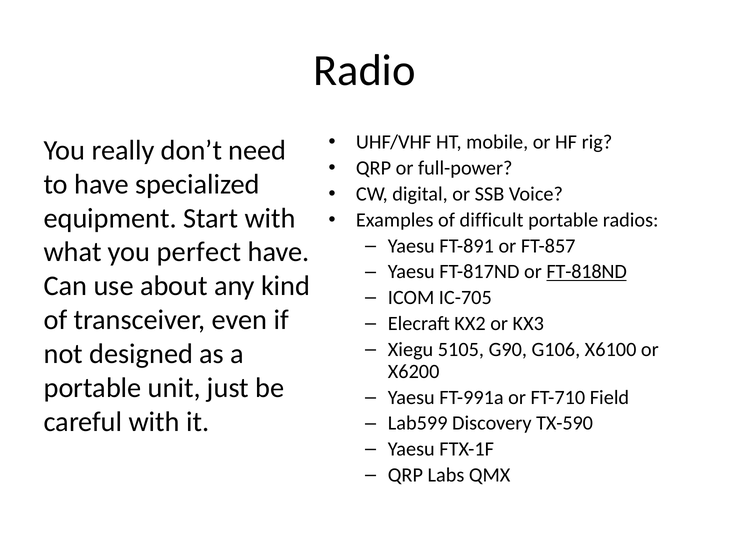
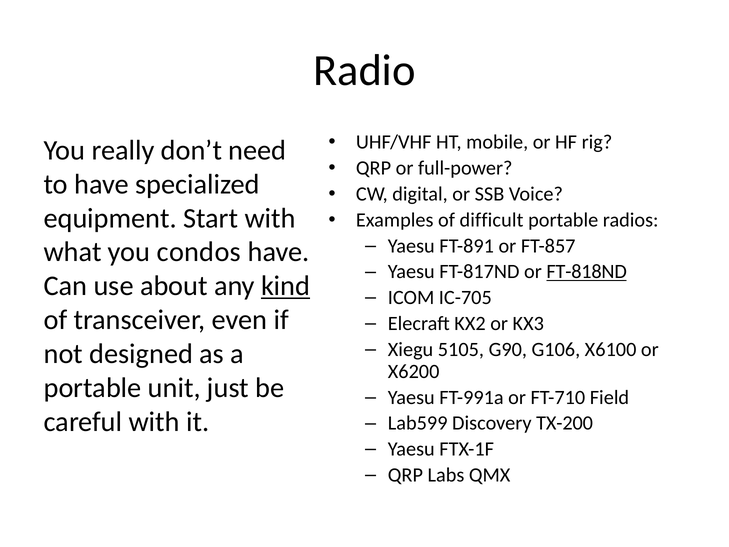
perfect: perfect -> condos
kind underline: none -> present
TX-590: TX-590 -> TX-200
